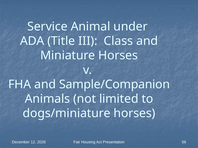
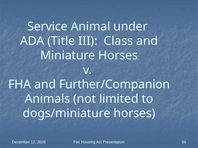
Sample/Companion: Sample/Companion -> Further/Companion
